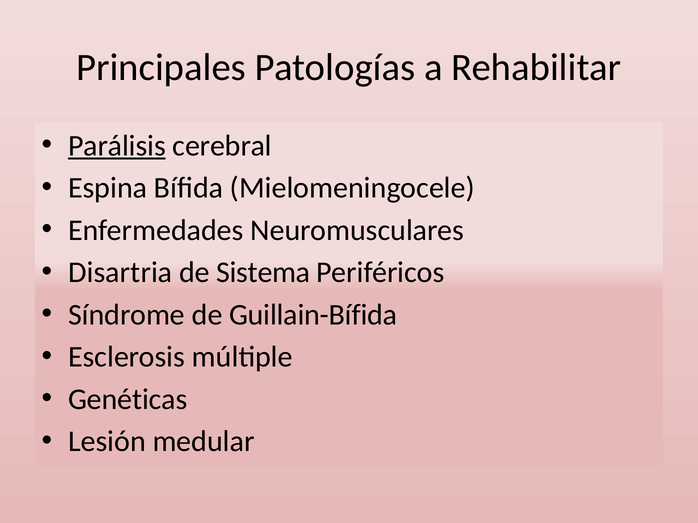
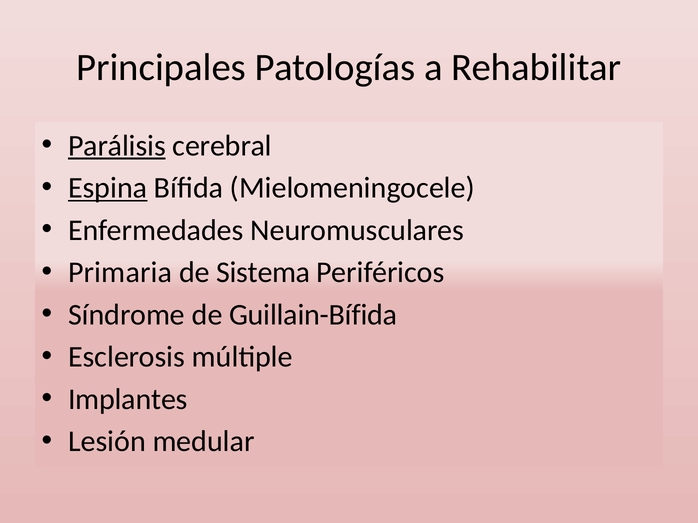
Espina underline: none -> present
Disartria: Disartria -> Primaria
Genéticas: Genéticas -> Implantes
